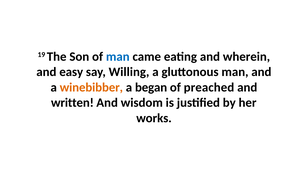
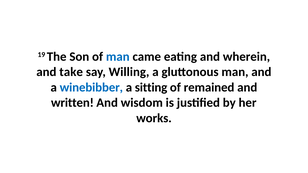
easy: easy -> take
winebibber colour: orange -> blue
began: began -> sitting
preached: preached -> remained
